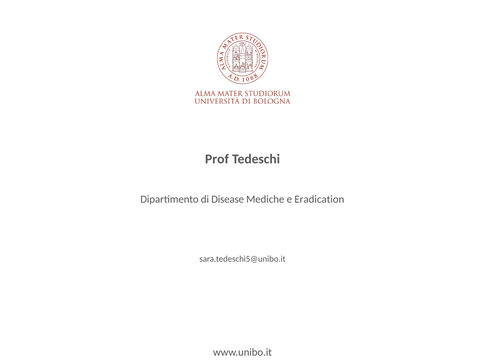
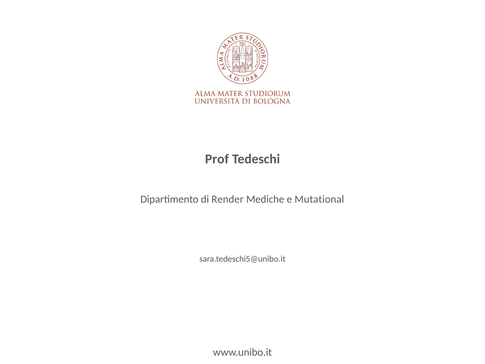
Disease: Disease -> Render
Eradication: Eradication -> Mutational
